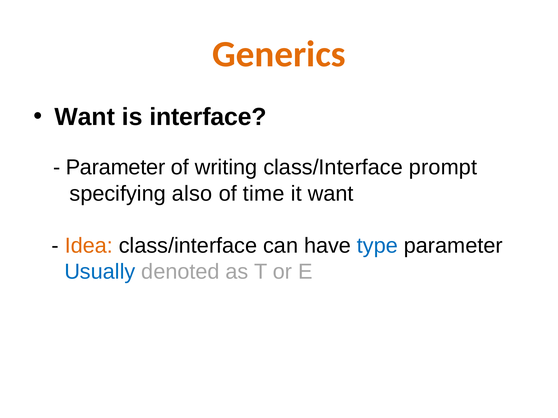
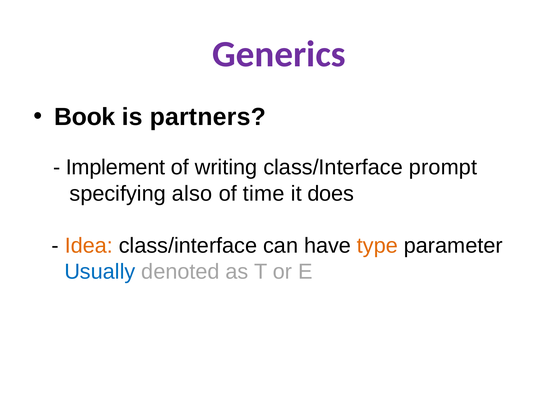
Generics colour: orange -> purple
Want at (85, 117): Want -> Book
interface: interface -> partners
Parameter at (115, 167): Parameter -> Implement
it want: want -> does
type colour: blue -> orange
